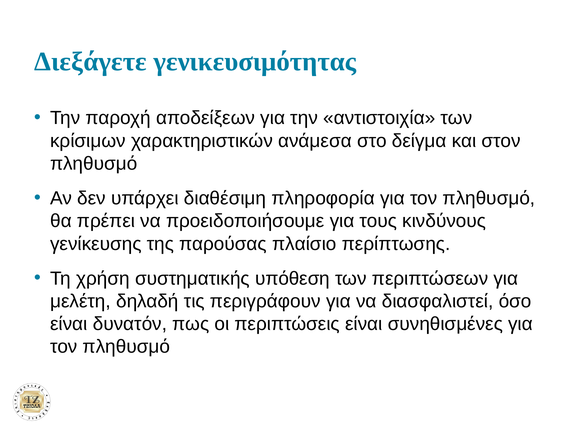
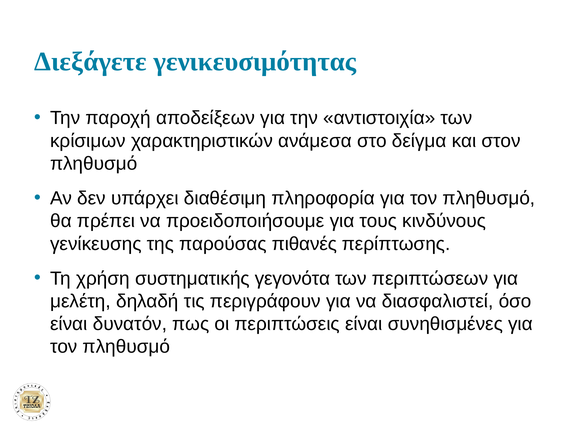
πλαίσιο: πλαίσιο -> πιθανές
υπόθεση: υπόθεση -> γεγονότα
